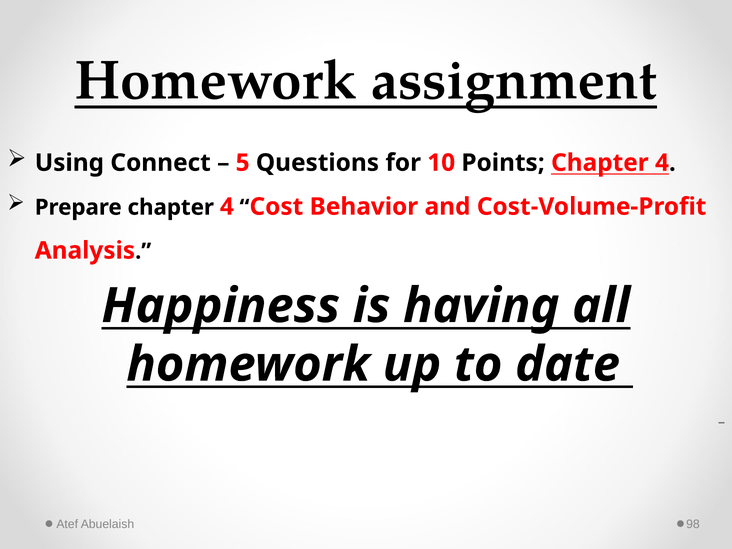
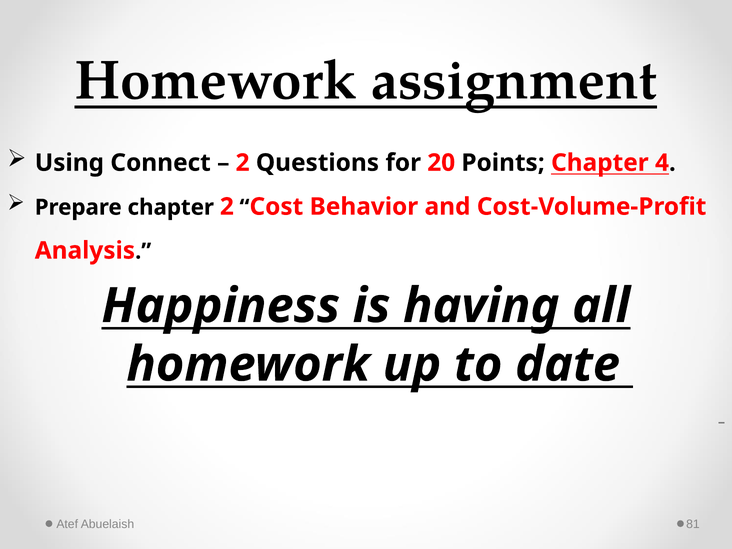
5 at (243, 163): 5 -> 2
10: 10 -> 20
Prepare chapter 4: 4 -> 2
98: 98 -> 81
